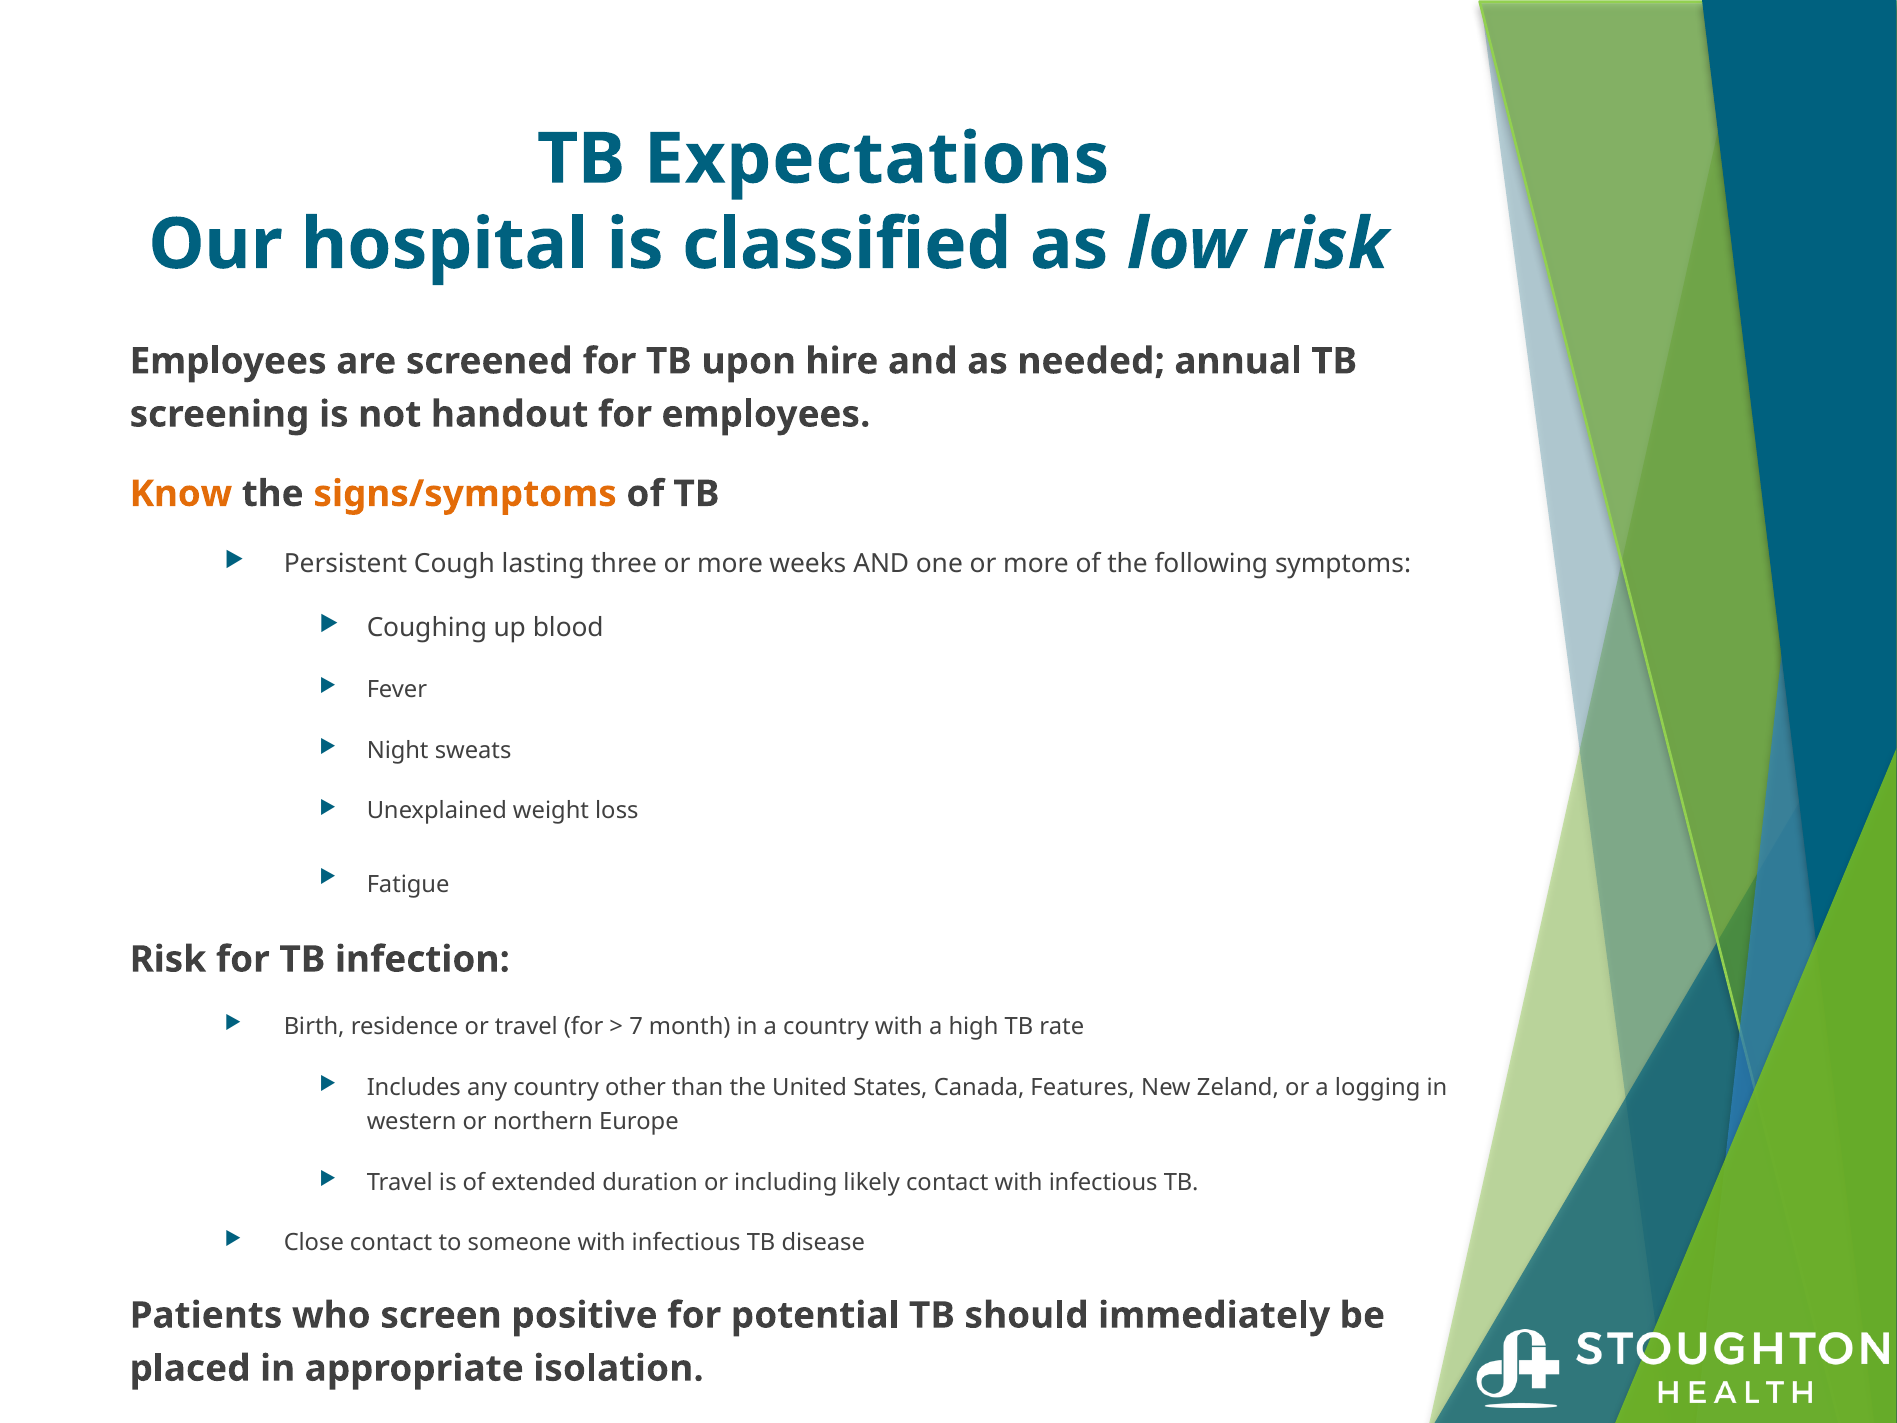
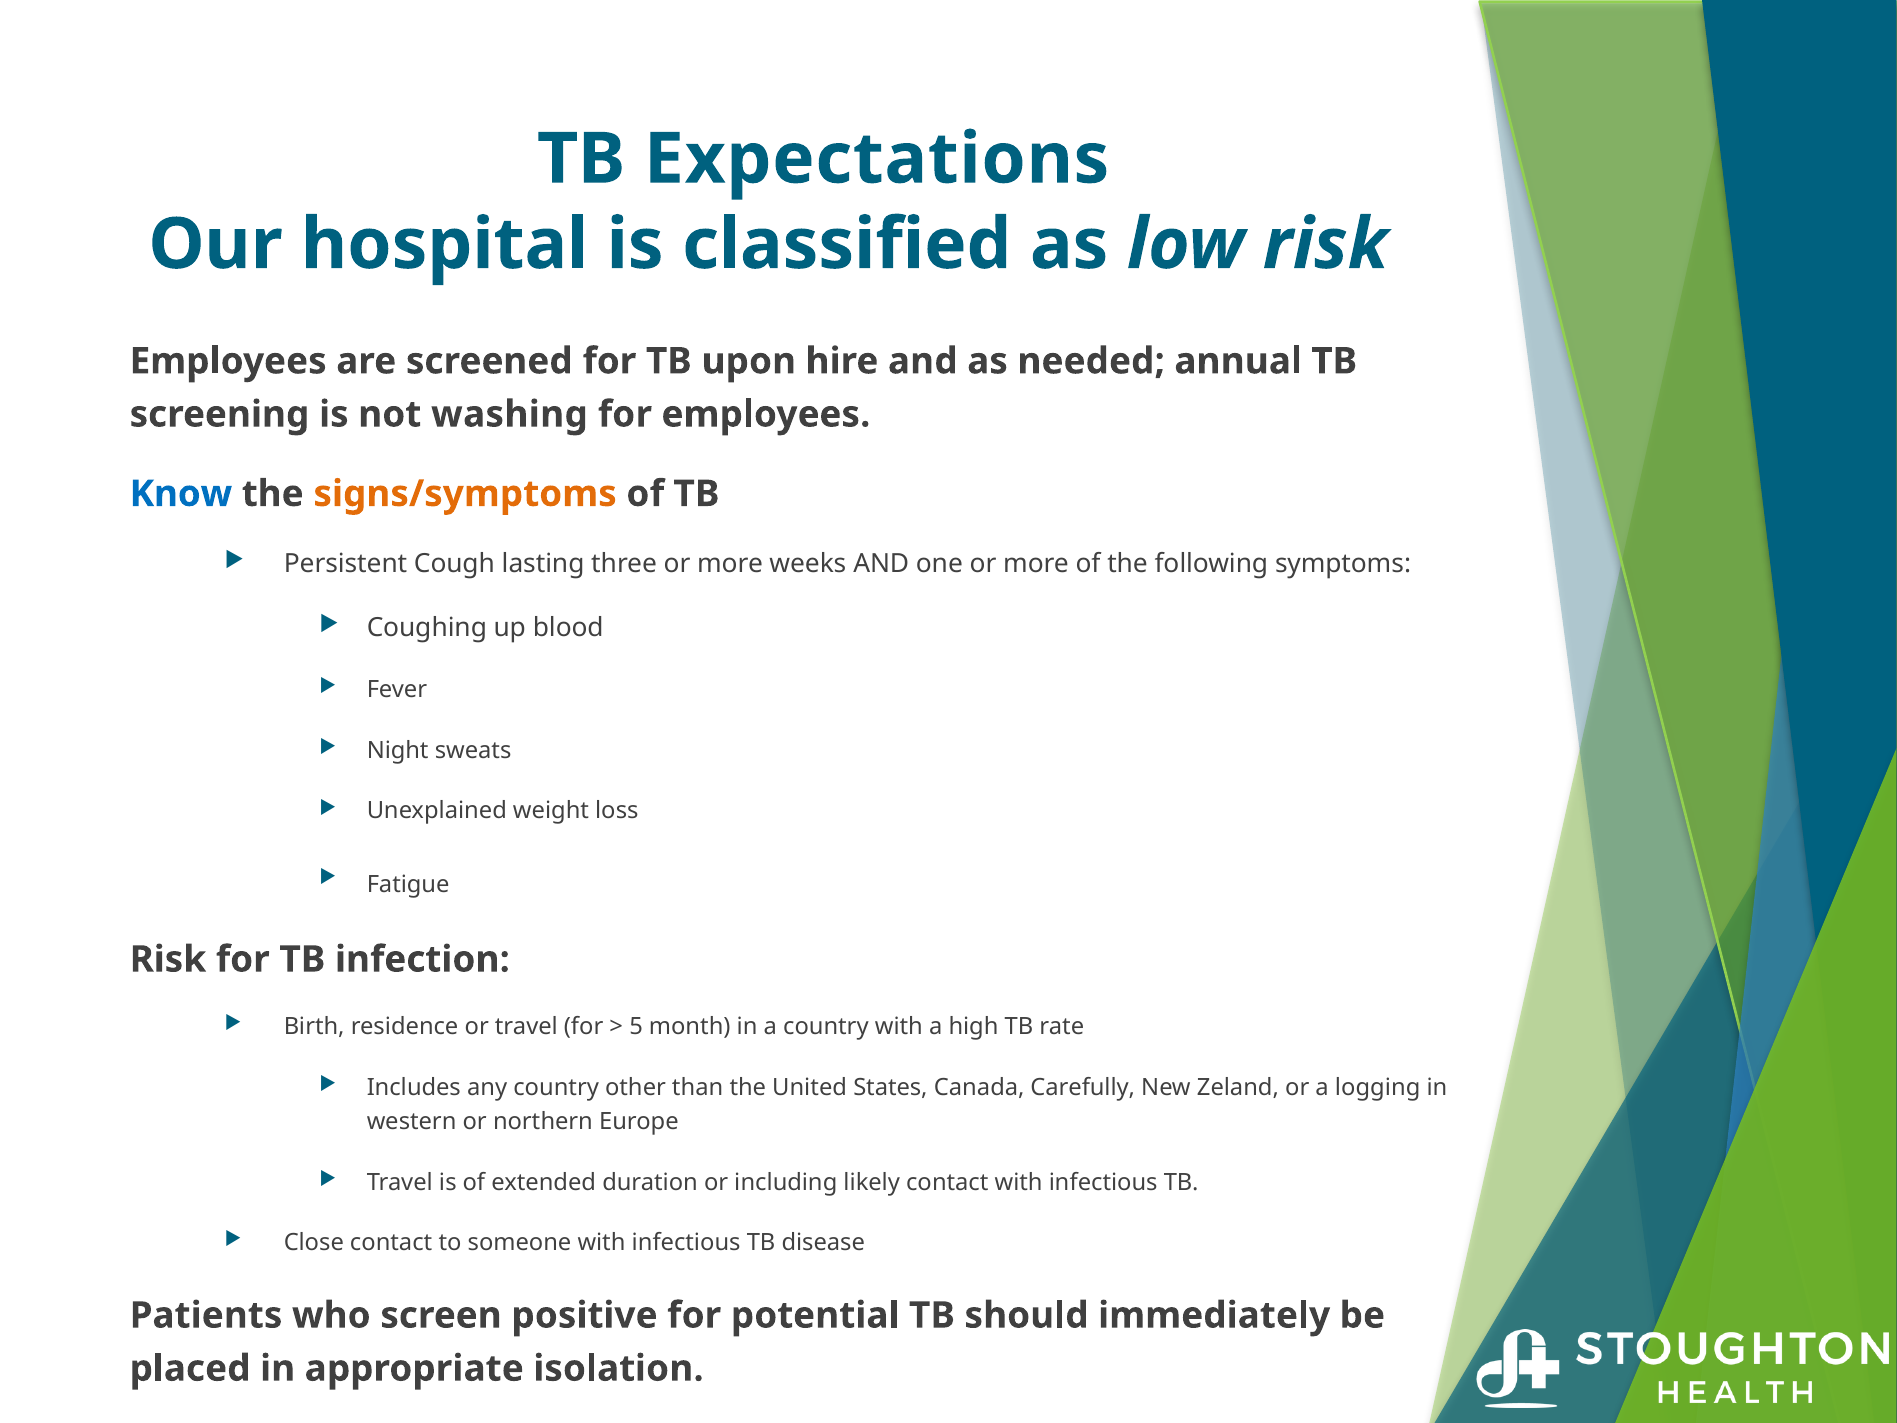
handout: handout -> washing
Know colour: orange -> blue
7: 7 -> 5
Features: Features -> Carefully
